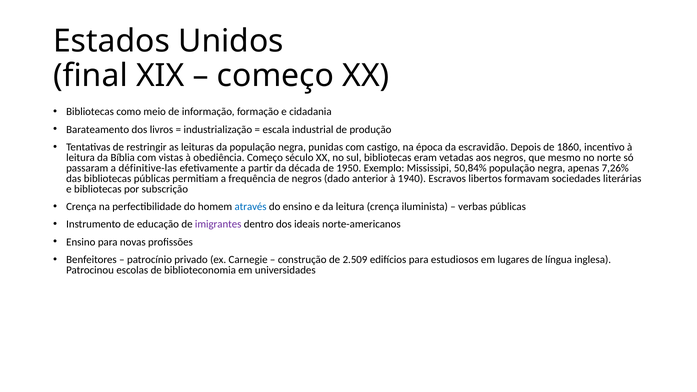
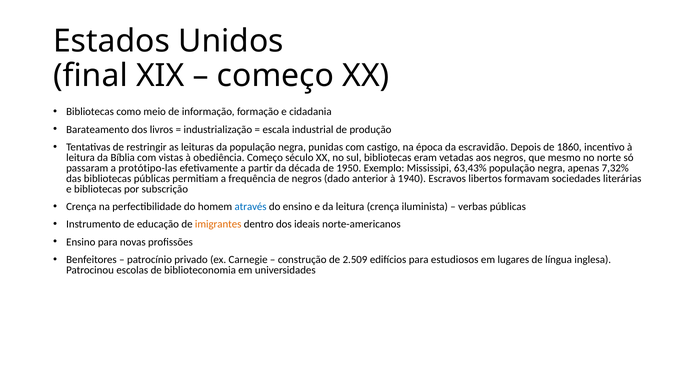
définitive-las: définitive-las -> protótipo-las
50,84%: 50,84% -> 63,43%
7,26%: 7,26% -> 7,32%
imigrantes colour: purple -> orange
